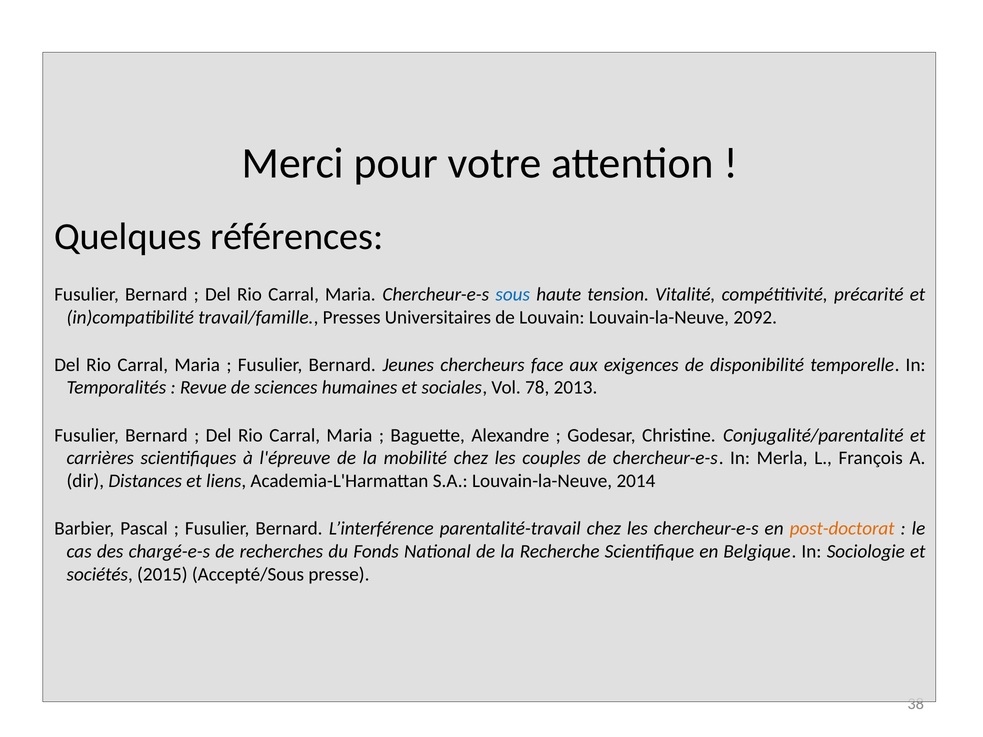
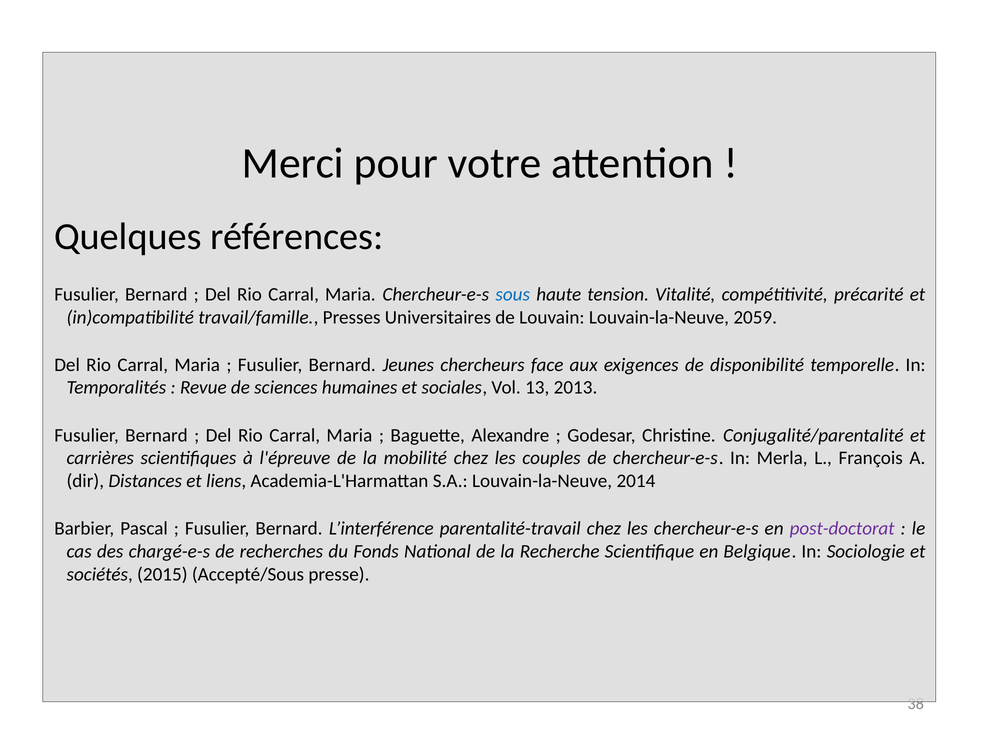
2092: 2092 -> 2059
78: 78 -> 13
post-doctorat colour: orange -> purple
